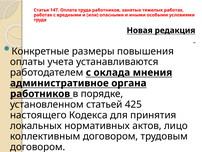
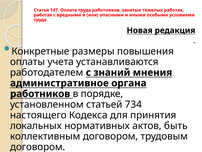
оклада: оклада -> знаний
425: 425 -> 734
лицо: лицо -> быть
